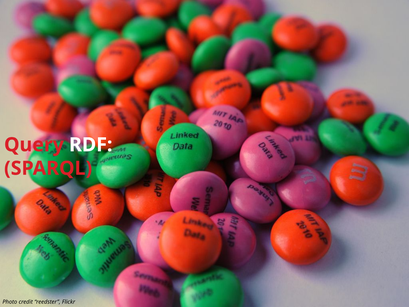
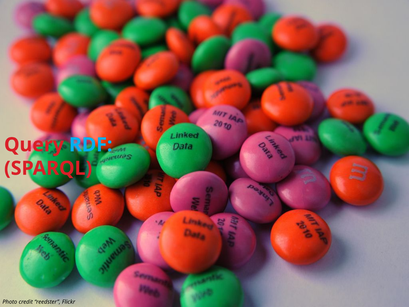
RDF colour: white -> light blue
